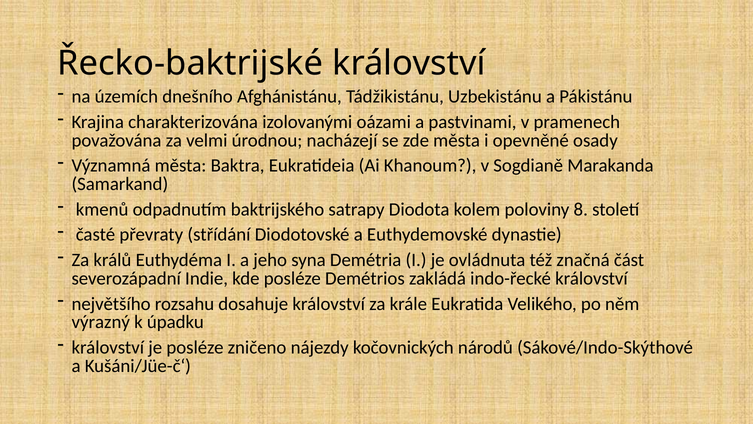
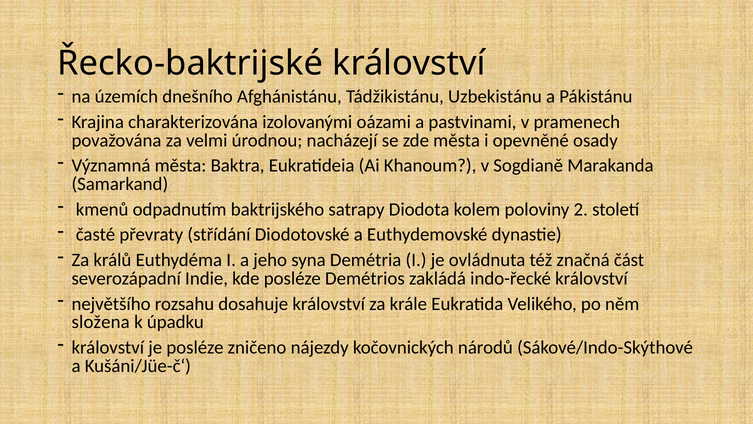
8: 8 -> 2
výrazný: výrazný -> složena
